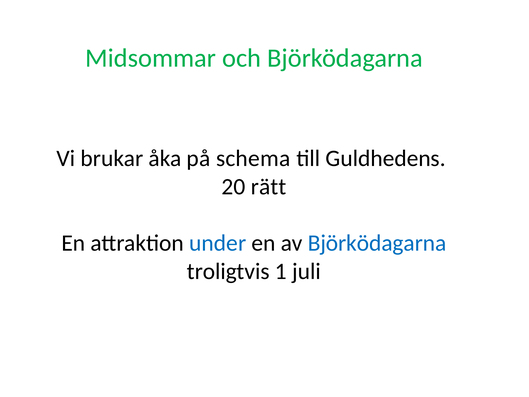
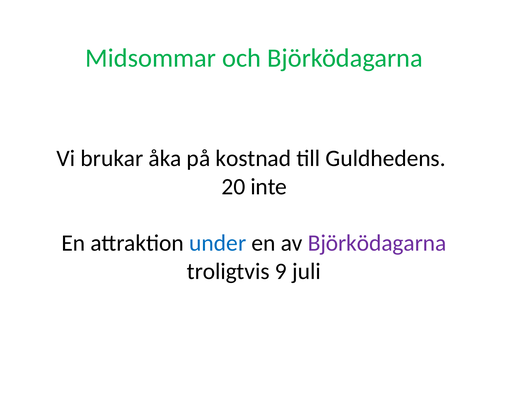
schema: schema -> kostnad
rätt: rätt -> inte
Björködagarna at (377, 243) colour: blue -> purple
1: 1 -> 9
